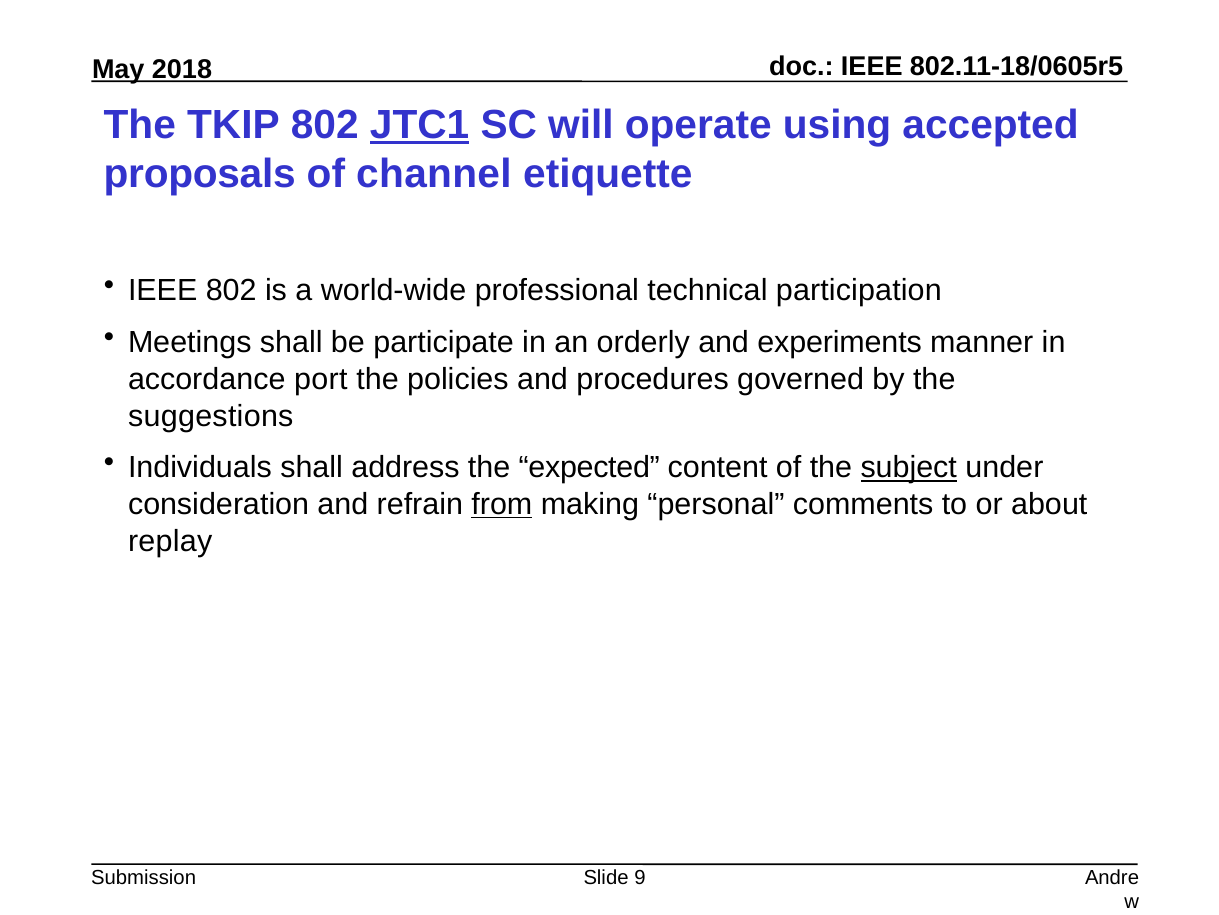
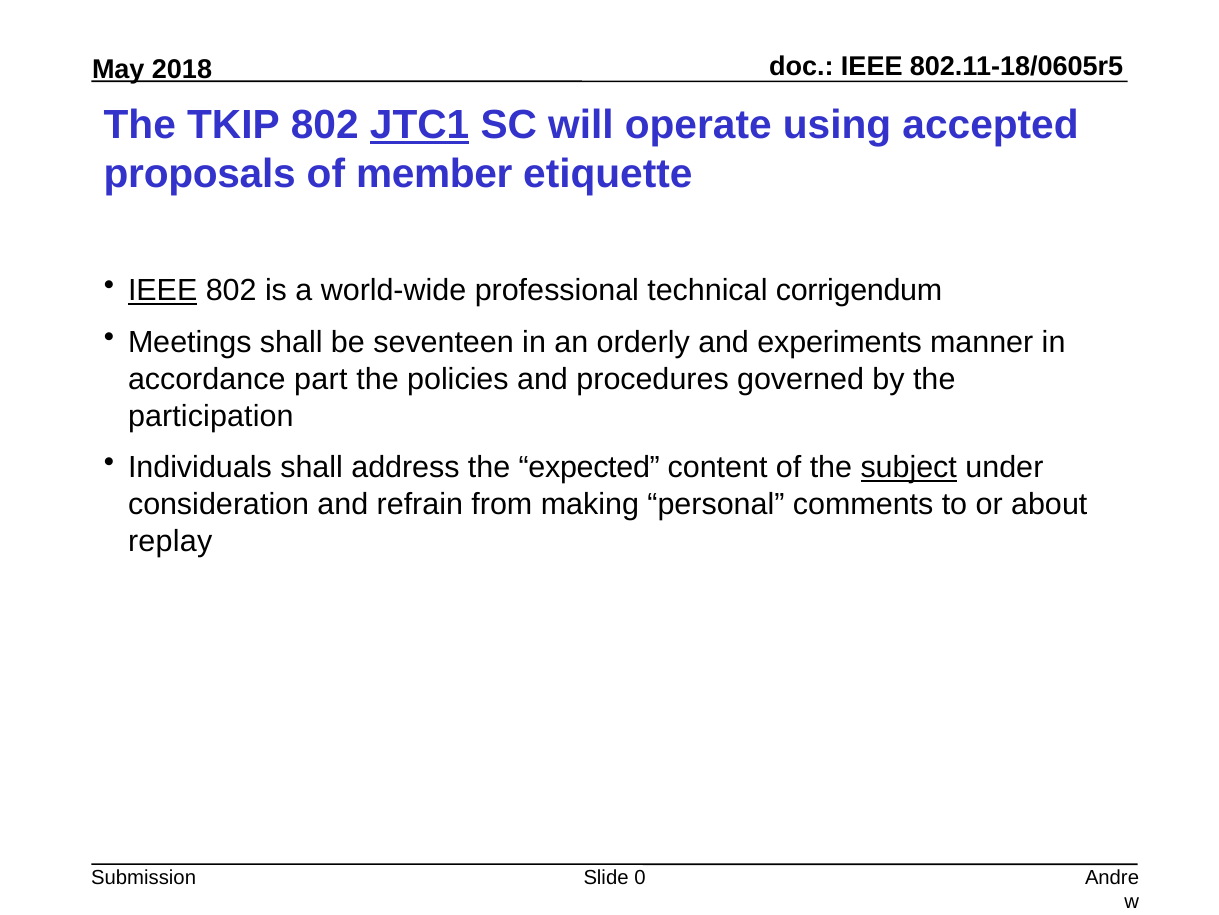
channel: channel -> member
IEEE at (163, 291) underline: none -> present
participation: participation -> corrigendum
participate: participate -> seventeen
port: port -> part
suggestions: suggestions -> participation
from underline: present -> none
9: 9 -> 0
